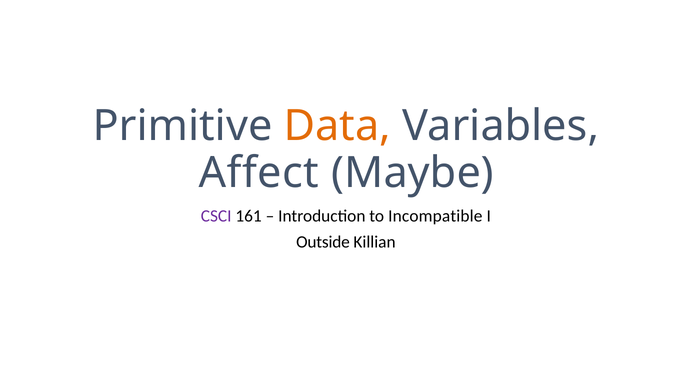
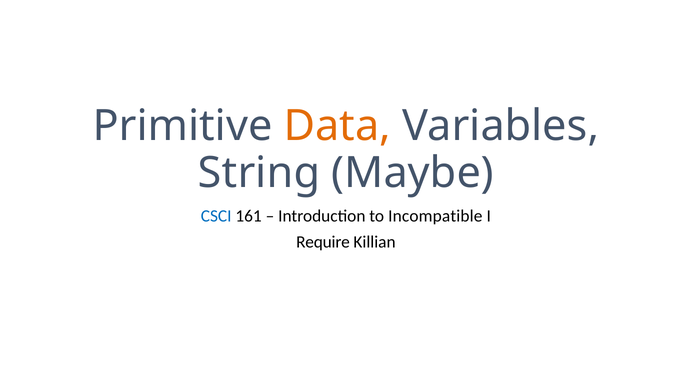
Affect: Affect -> String
CSCI colour: purple -> blue
Outside: Outside -> Require
